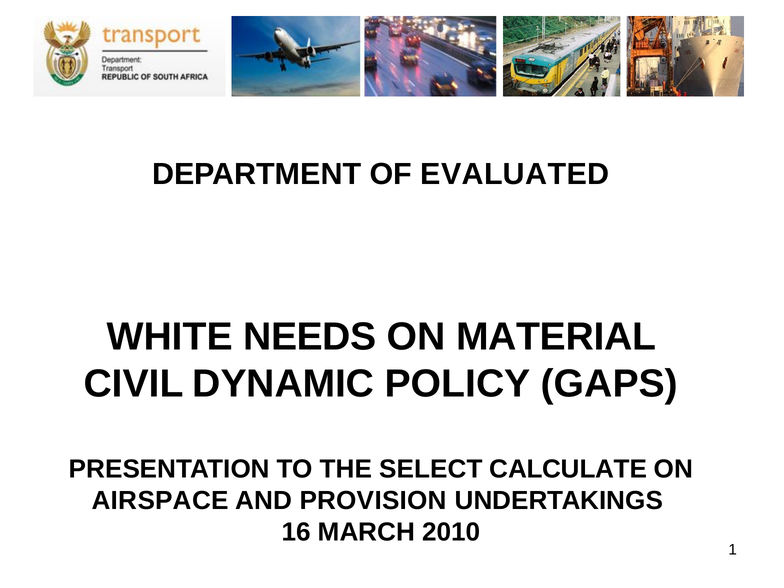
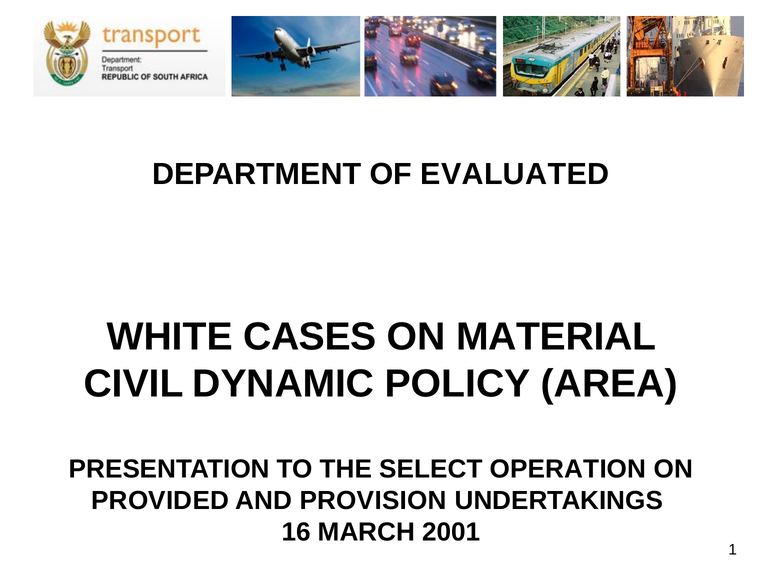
NEEDS: NEEDS -> CASES
GAPS: GAPS -> AREA
CALCULATE: CALCULATE -> OPERATION
AIRSPACE: AIRSPACE -> PROVIDED
2010: 2010 -> 2001
